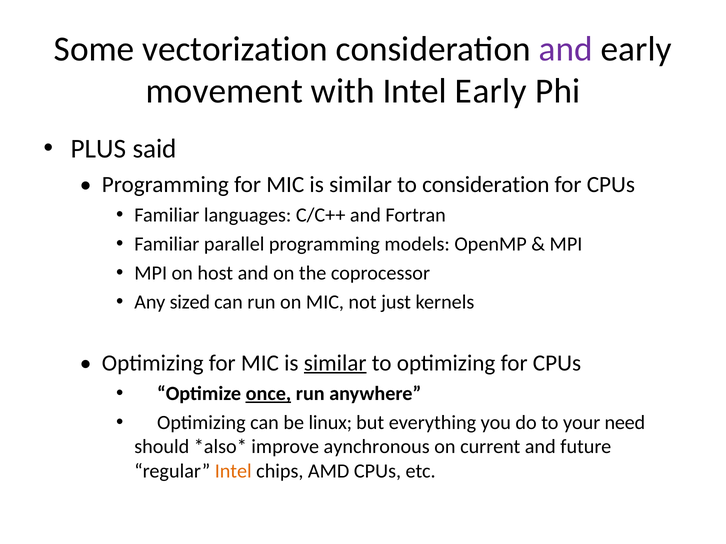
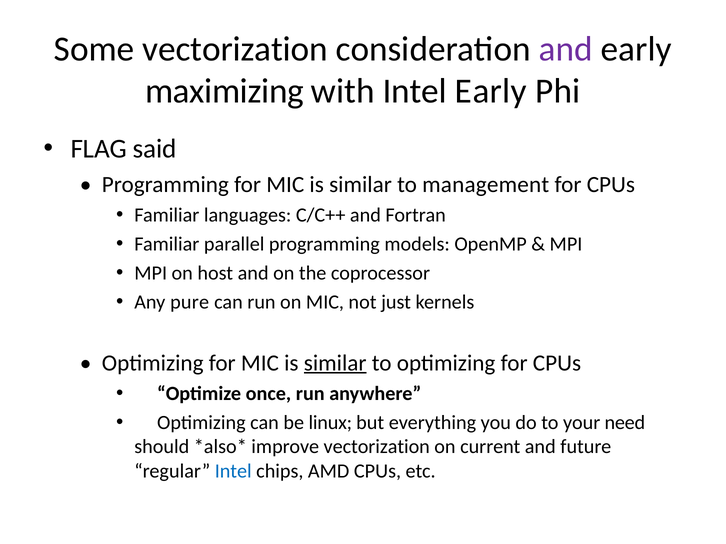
movement: movement -> maximizing
PLUS: PLUS -> FLAG
to consideration: consideration -> management
sized: sized -> pure
once underline: present -> none
improve aynchronous: aynchronous -> vectorization
Intel at (233, 471) colour: orange -> blue
